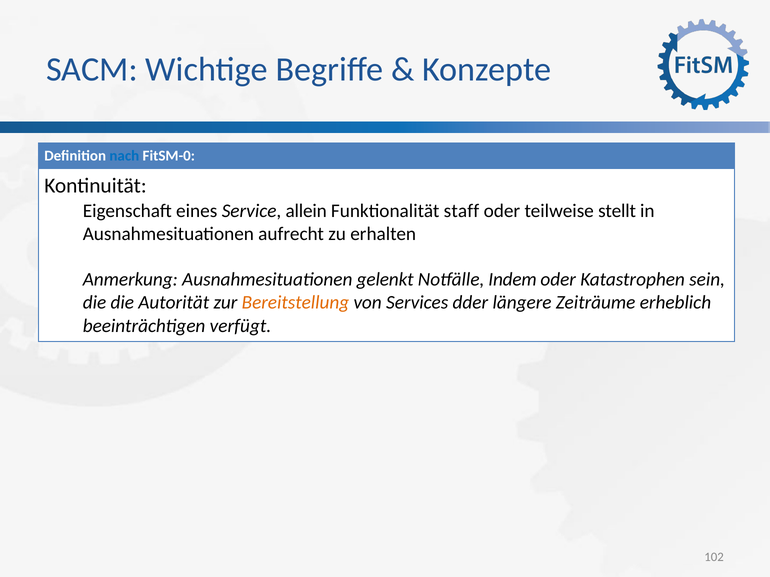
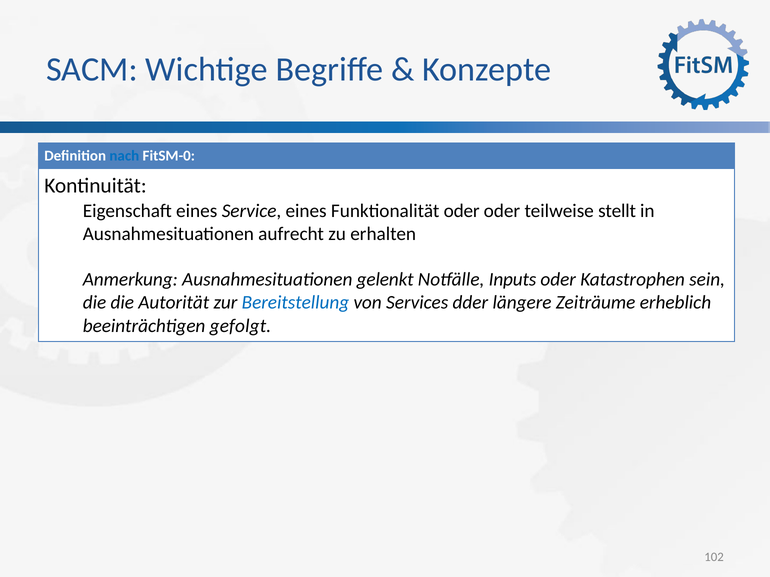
Service allein: allein -> eines
Funktionalität staff: staff -> oder
Indem: Indem -> Inputs
Bereitstellung colour: orange -> blue
verfügt: verfügt -> gefolgt
